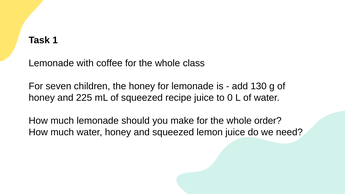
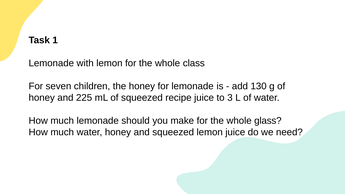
with coffee: coffee -> lemon
0: 0 -> 3
order: order -> glass
